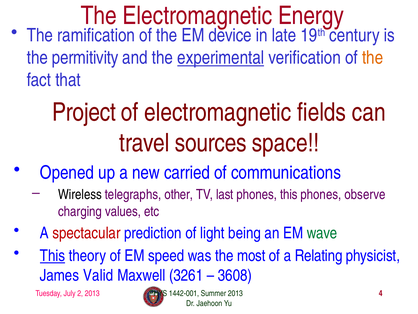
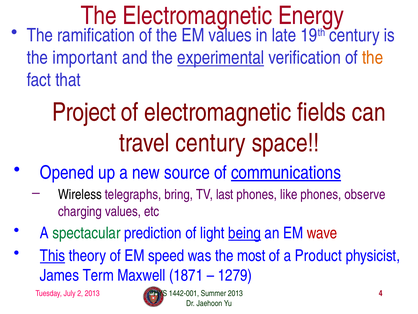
EM device: device -> values
permitivity: permitivity -> important
travel sources: sources -> century
carried: carried -> source
communications underline: none -> present
other: other -> bring
phones this: this -> like
spectacular colour: red -> green
being underline: none -> present
wave colour: green -> red
Relating: Relating -> Product
Valid: Valid -> Term
3261: 3261 -> 1871
3608: 3608 -> 1279
